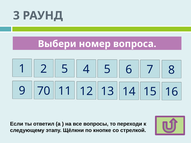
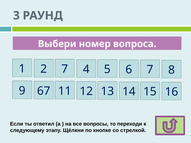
2 5: 5 -> 7
70: 70 -> 67
